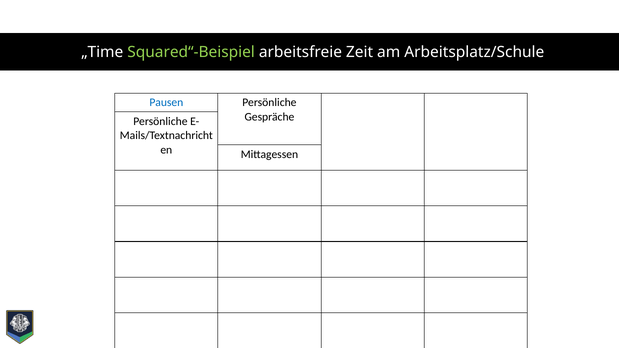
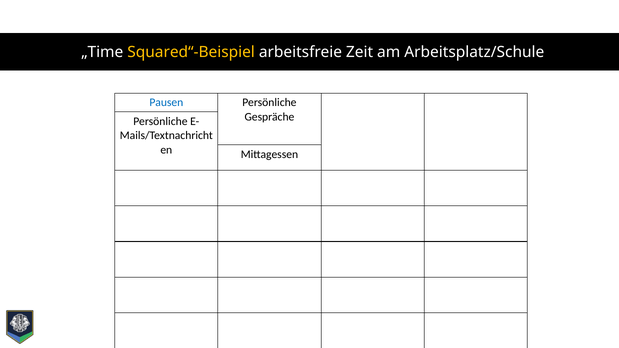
Squared“-Beispiel colour: light green -> yellow
